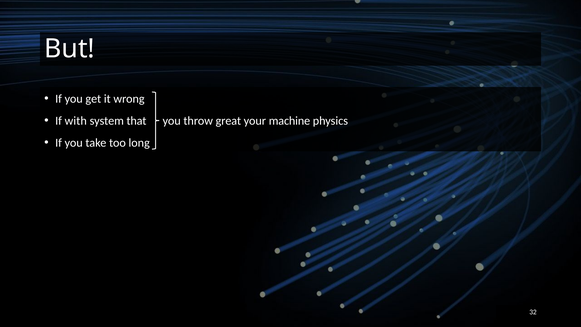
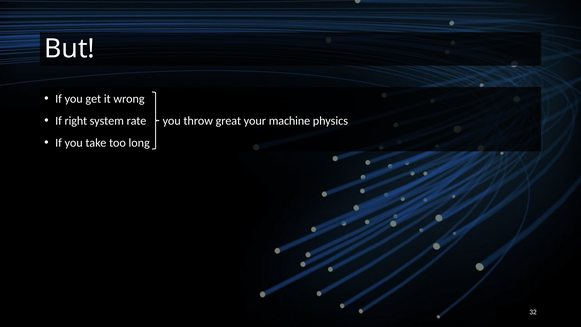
with: with -> right
that: that -> rate
